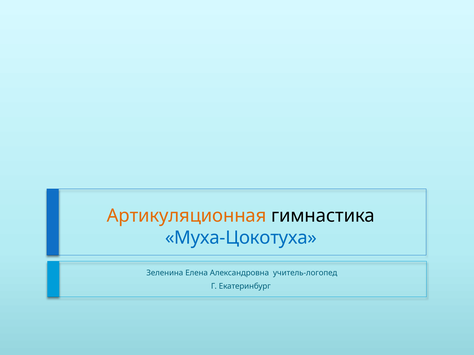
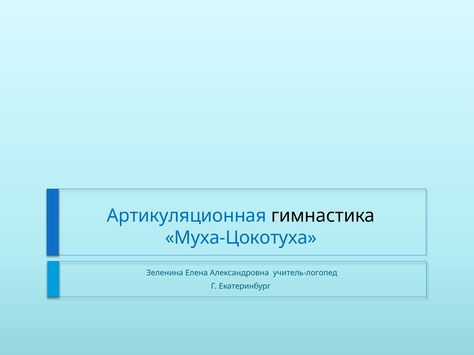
Артикуляционная colour: orange -> blue
